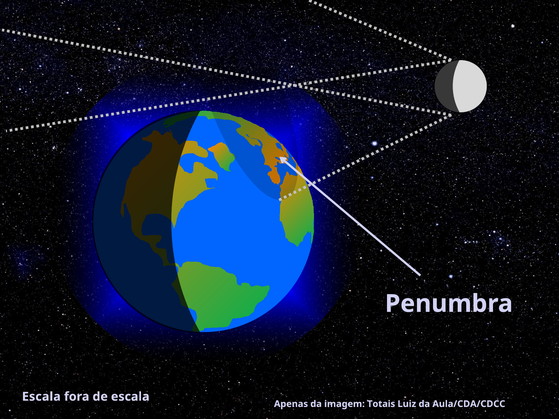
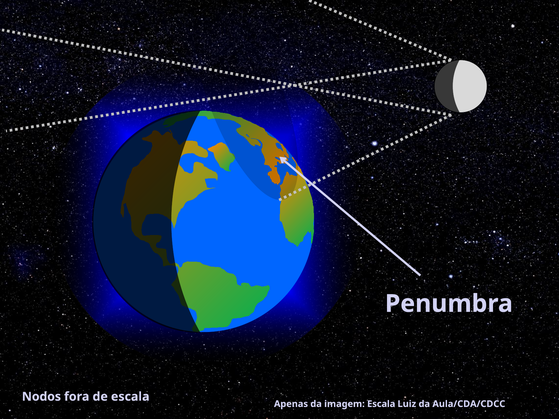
Escala at (41, 397): Escala -> Nodos
imagem Totais: Totais -> Escala
